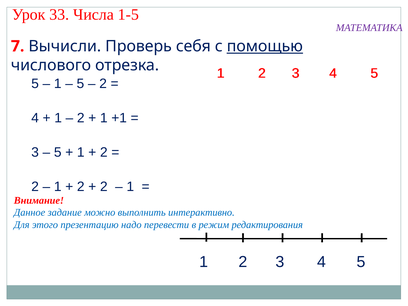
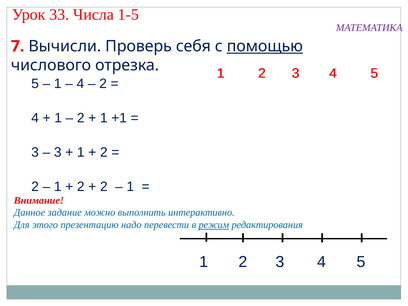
5 at (80, 84): 5 -> 4
5 at (58, 152): 5 -> 3
режим underline: none -> present
